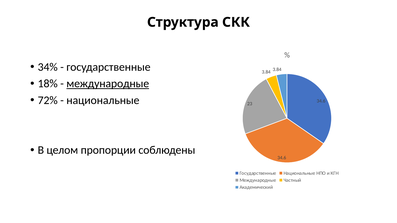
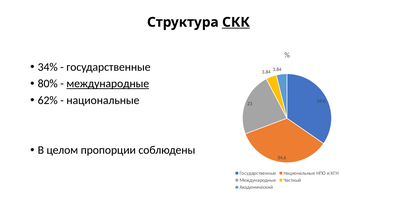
СКК underline: none -> present
18%: 18% -> 80%
72%: 72% -> 62%
